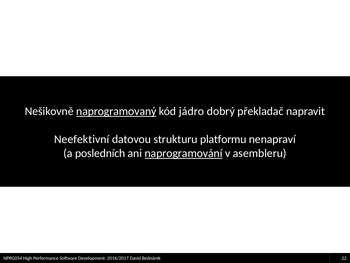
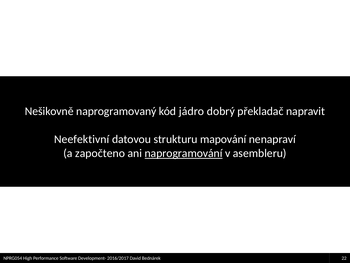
naprogramovaný underline: present -> none
platformu: platformu -> mapování
posledních: posledních -> započteno
